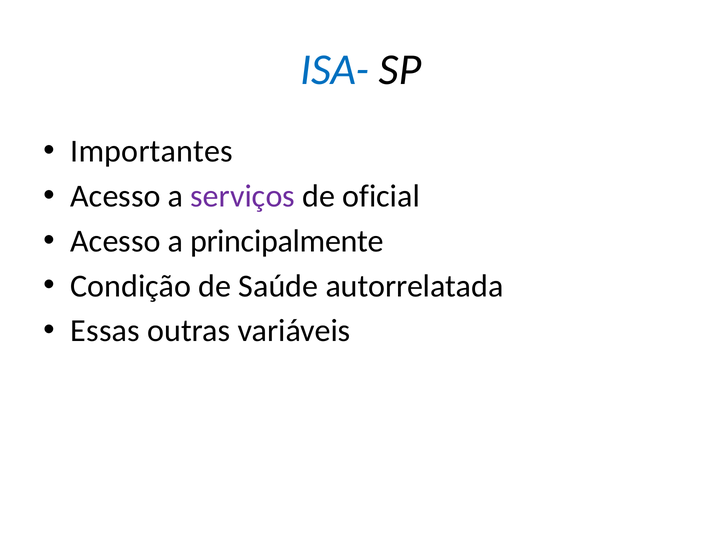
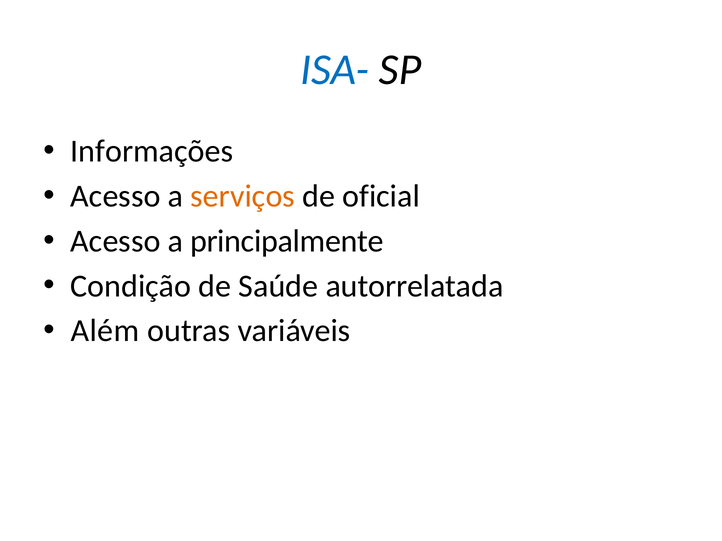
Importantes: Importantes -> Informações
serviços colour: purple -> orange
Essas: Essas -> Além
